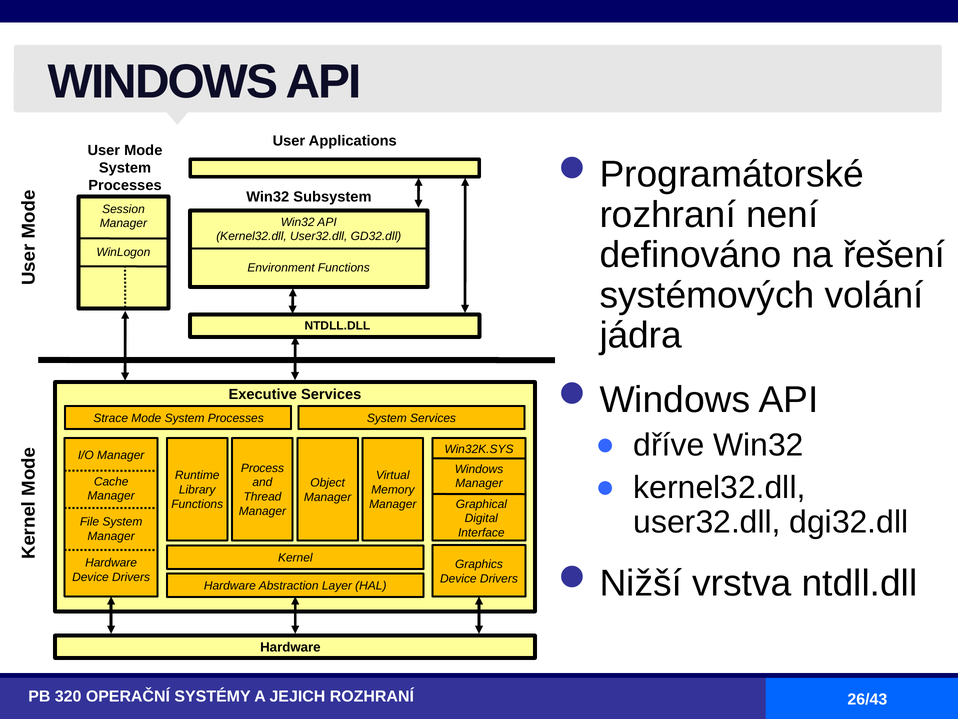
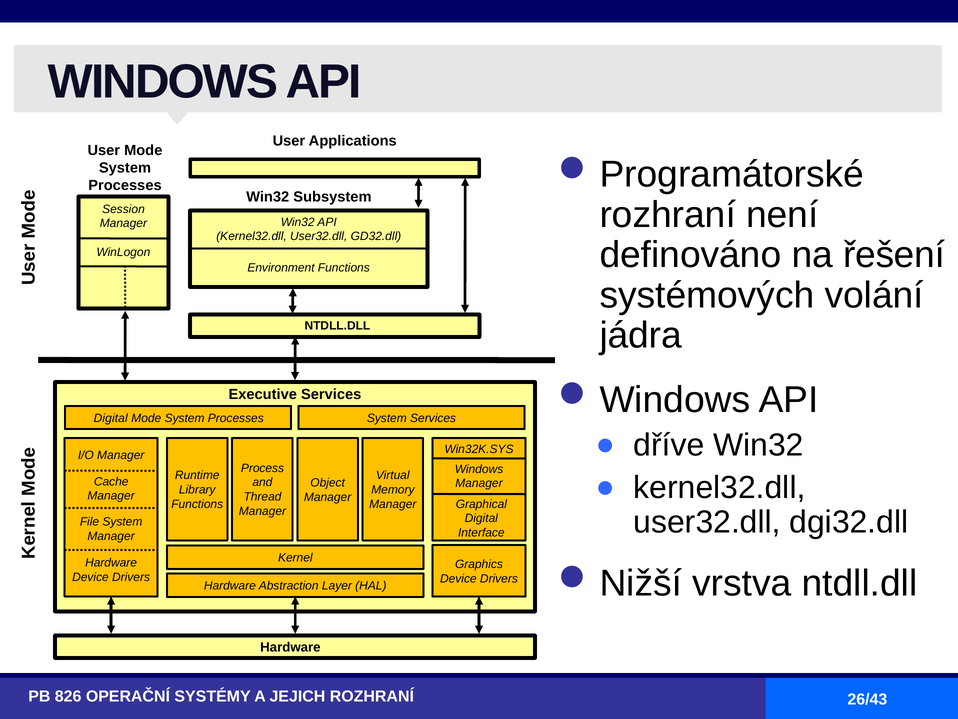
Strace at (111, 418): Strace -> Digital
320: 320 -> 826
